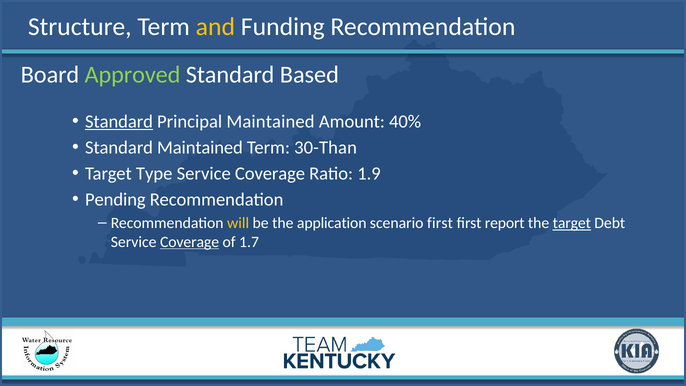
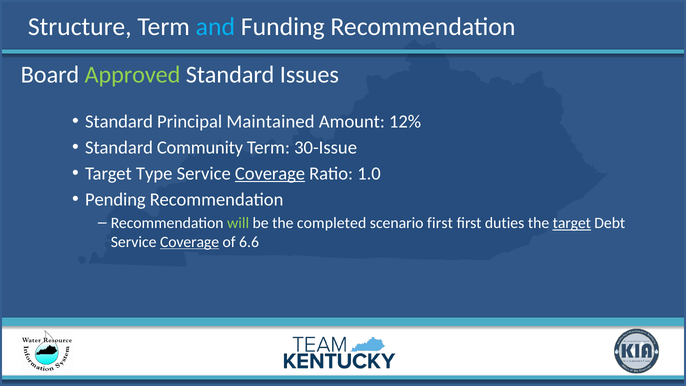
and colour: yellow -> light blue
Based: Based -> Issues
Standard at (119, 122) underline: present -> none
40%: 40% -> 12%
Standard Maintained: Maintained -> Community
30-Than: 30-Than -> 30-Issue
Coverage at (270, 174) underline: none -> present
1.9: 1.9 -> 1.0
will colour: yellow -> light green
application: application -> completed
report: report -> duties
1.7: 1.7 -> 6.6
